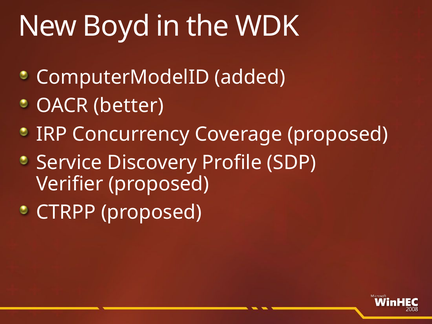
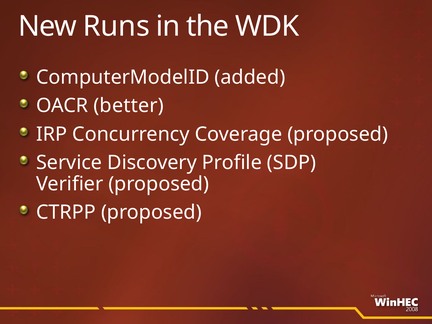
Boyd: Boyd -> Runs
